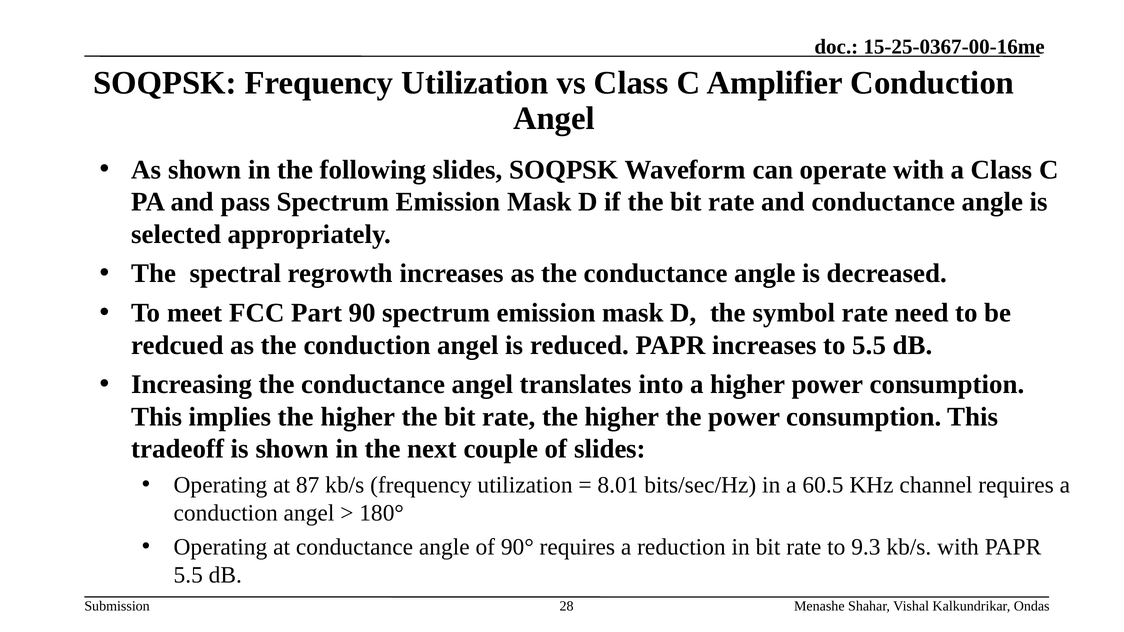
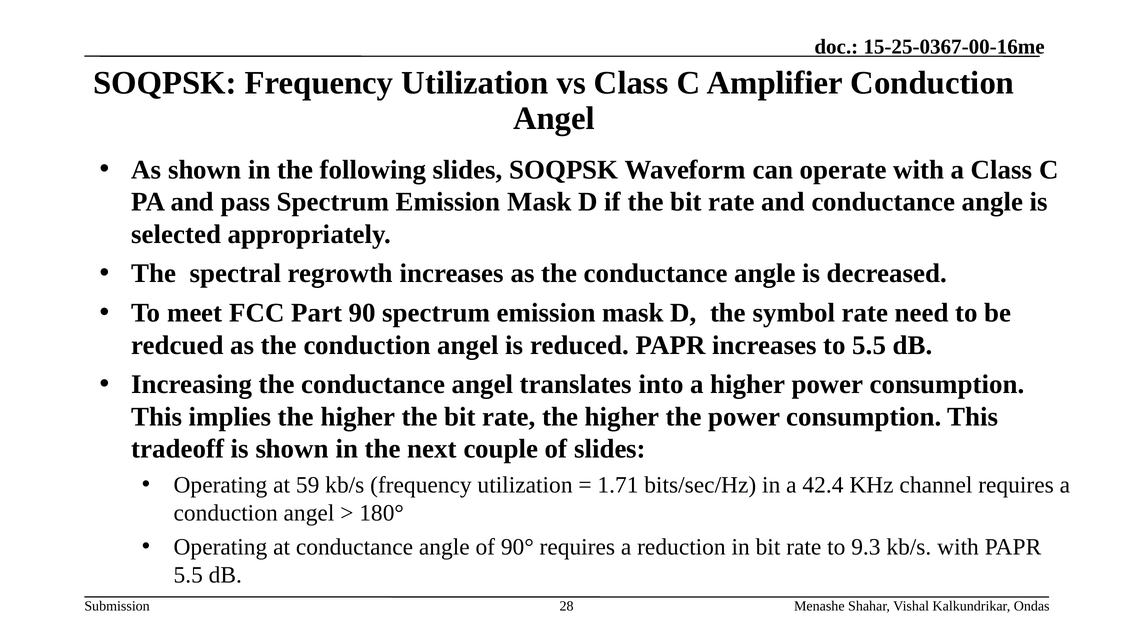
87: 87 -> 59
8.01: 8.01 -> 1.71
60.5: 60.5 -> 42.4
